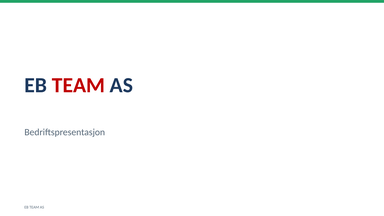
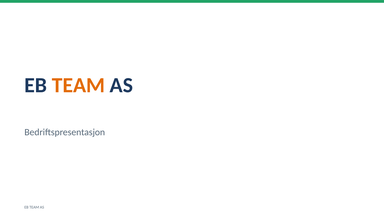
TEAM at (78, 85) colour: red -> orange
